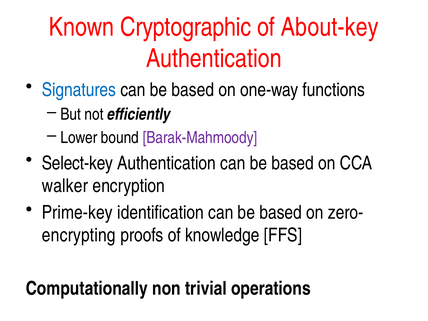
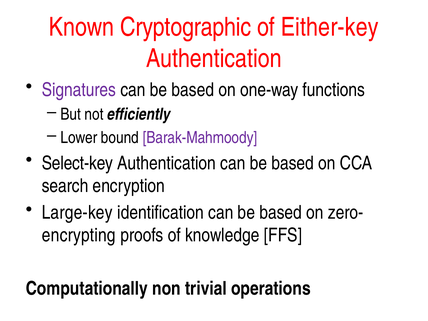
About-key: About-key -> Either-key
Signatures colour: blue -> purple
walker: walker -> search
Prime-key: Prime-key -> Large-key
